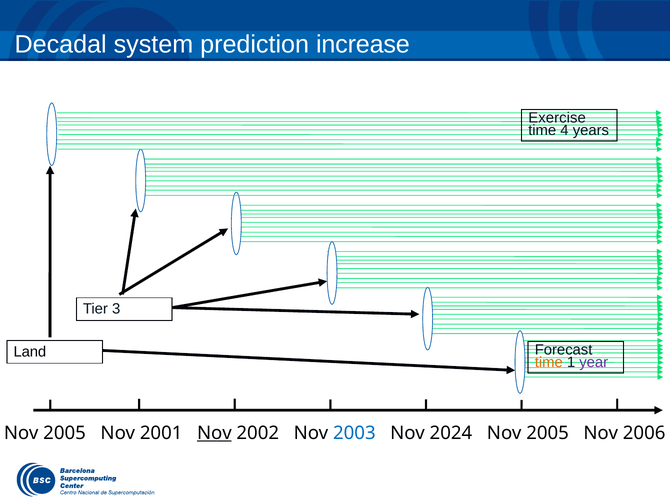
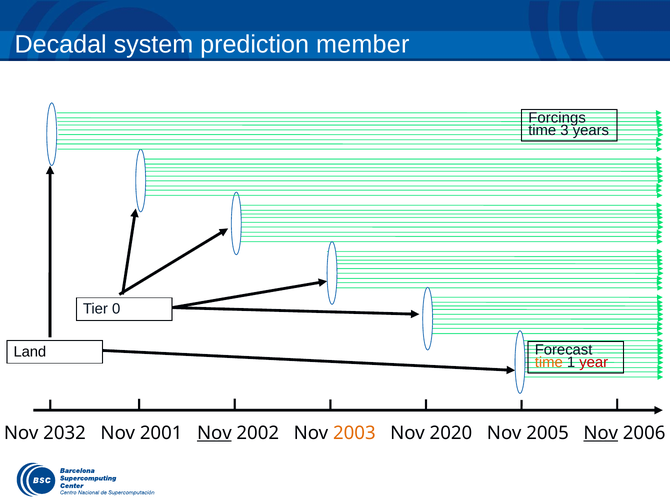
increase: increase -> member
Exercise: Exercise -> Forcings
4: 4 -> 3
3: 3 -> 0
year colour: purple -> red
2005 at (65, 433): 2005 -> 2032
2003 colour: blue -> orange
2024: 2024 -> 2020
Nov at (601, 433) underline: none -> present
